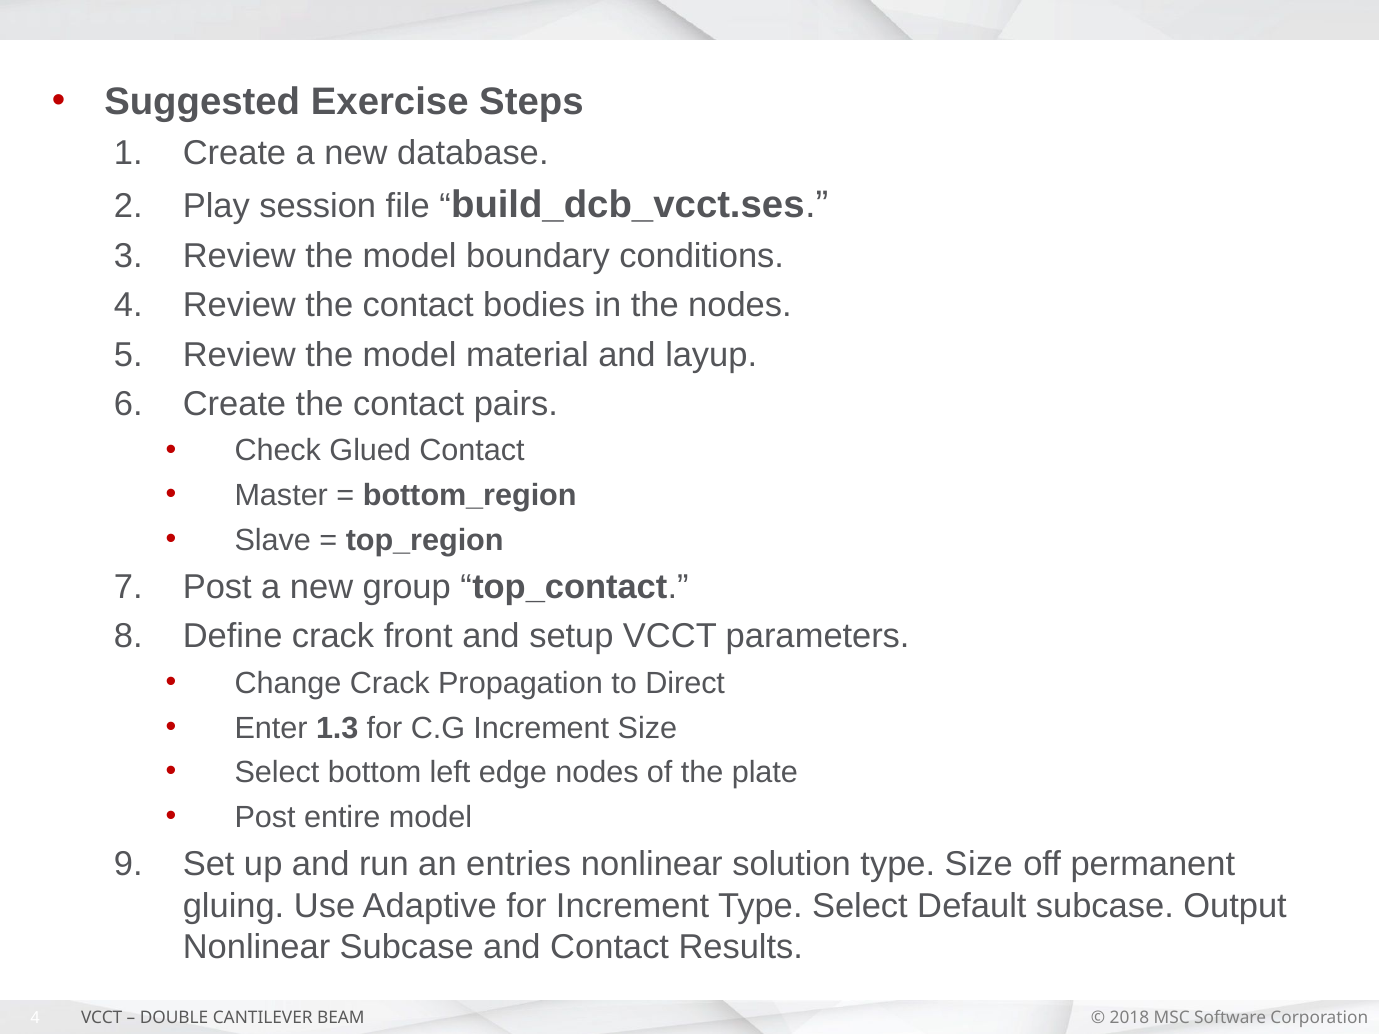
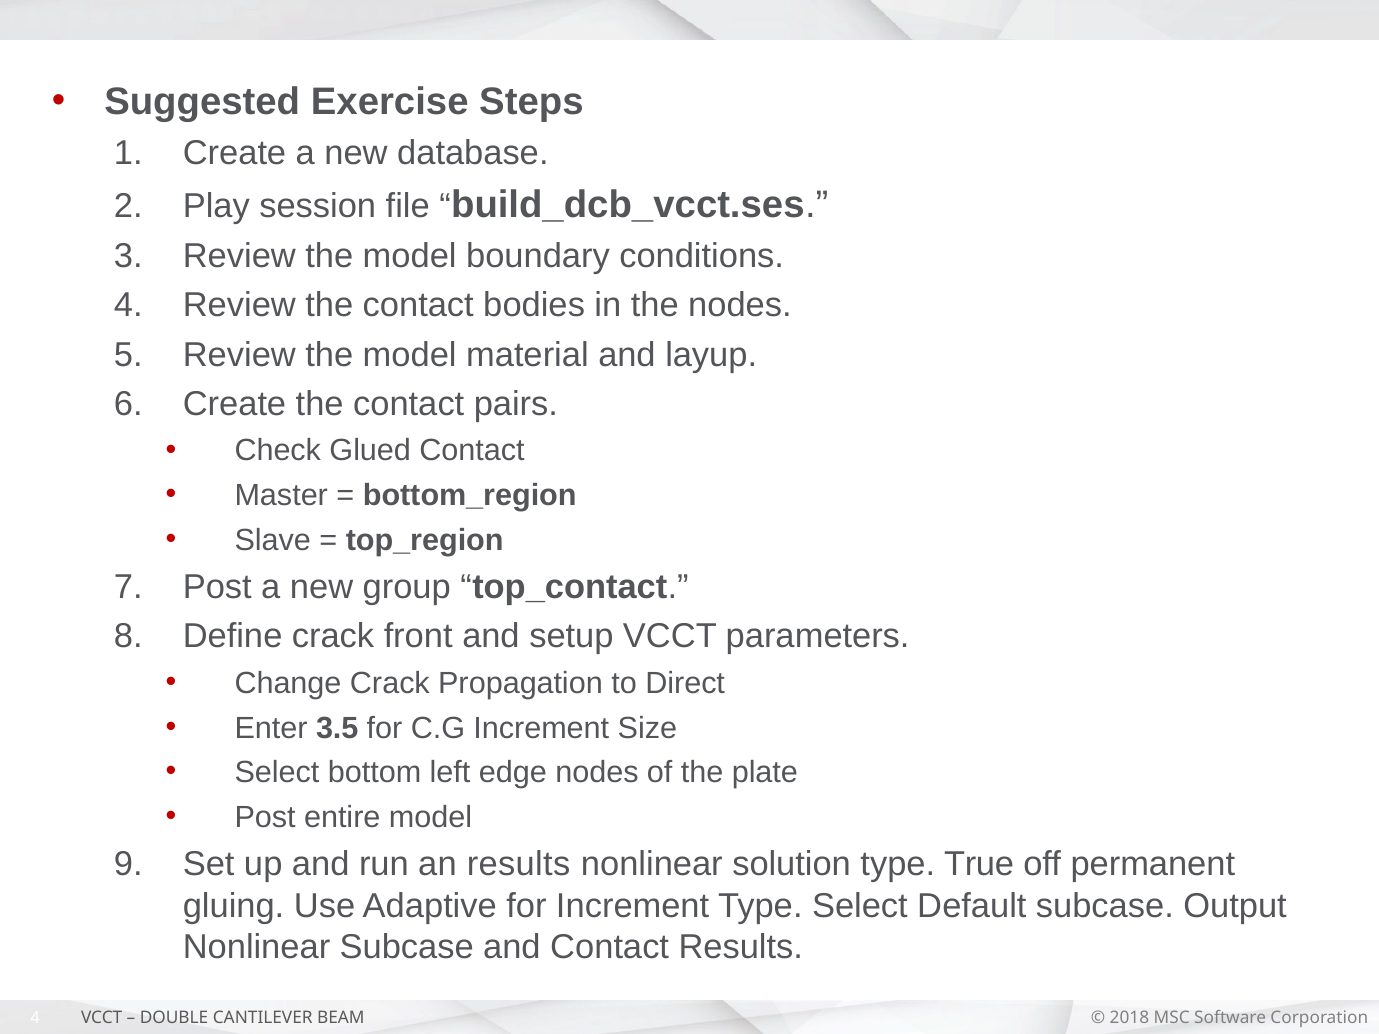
1.3: 1.3 -> 3.5
an entries: entries -> results
type Size: Size -> True
